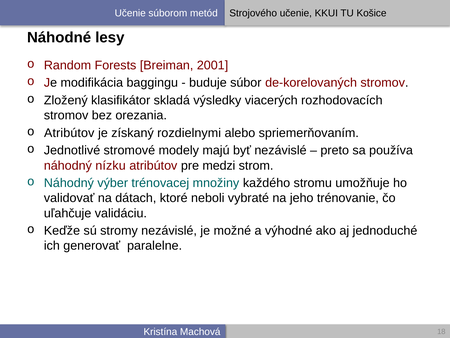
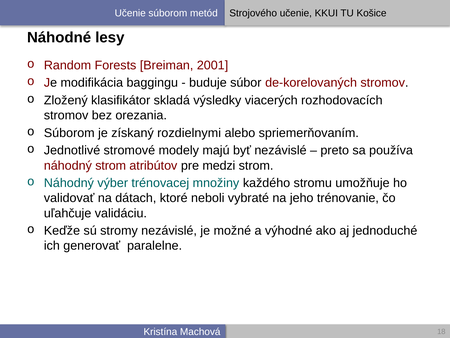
Atribútov at (69, 133): Atribútov -> Súborom
náhodný nízku: nízku -> strom
